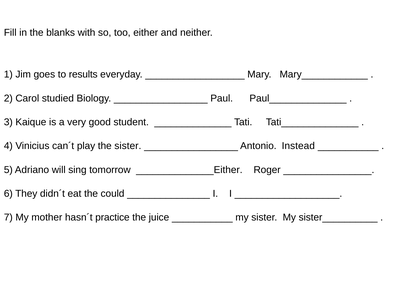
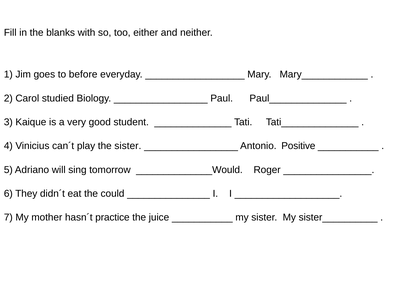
results: results -> before
Instead: Instead -> Positive
______________Either: ______________Either -> ______________Would
